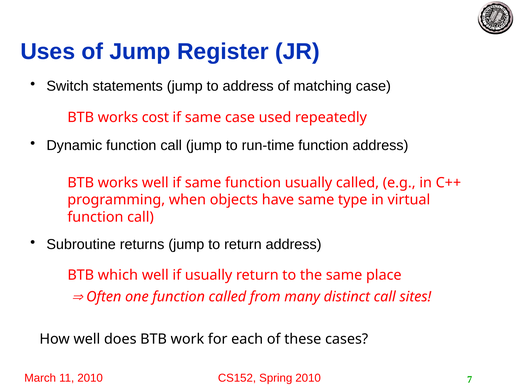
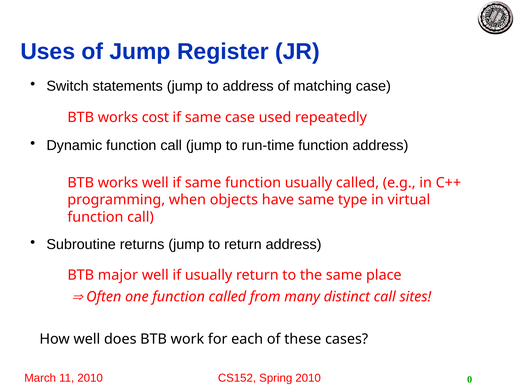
which: which -> major
7: 7 -> 0
